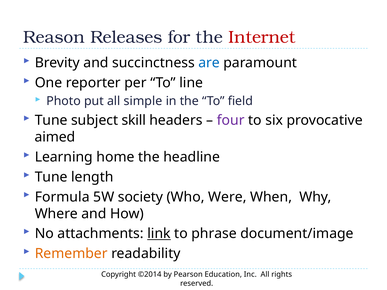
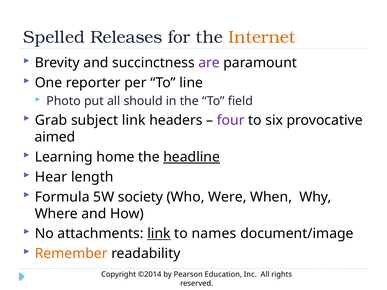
Reason: Reason -> Spelled
Internet colour: red -> orange
are colour: blue -> purple
simple: simple -> should
Tune at (51, 120): Tune -> Grab
subject skill: skill -> link
headline underline: none -> present
Tune at (51, 177): Tune -> Hear
phrase: phrase -> names
